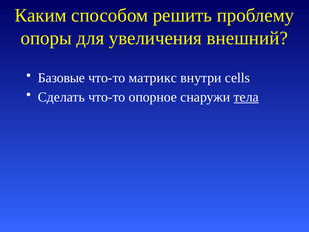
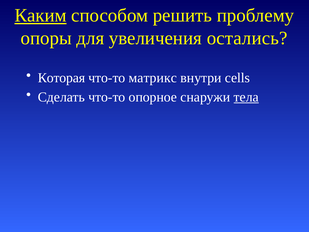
Каким underline: none -> present
внешний: внешний -> остались
Базовые: Базовые -> Которая
